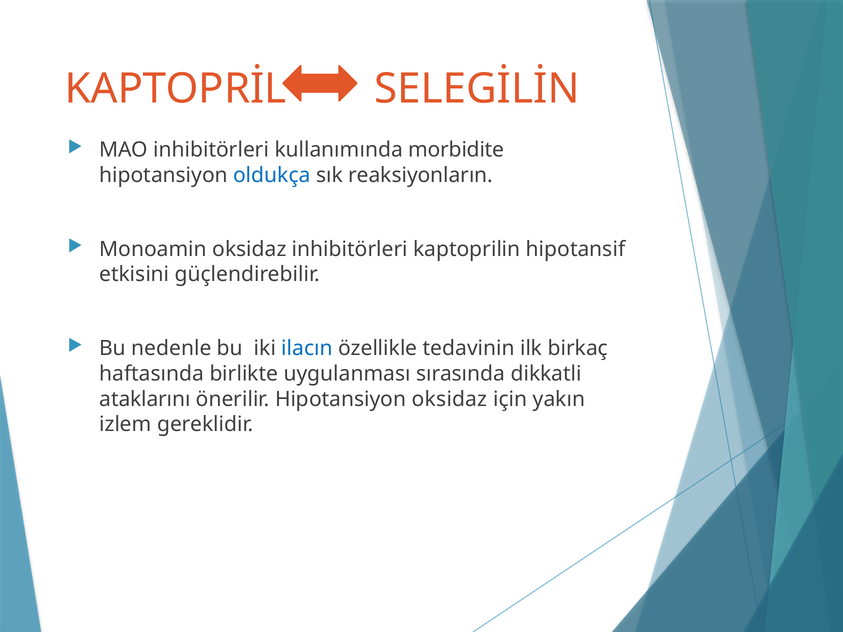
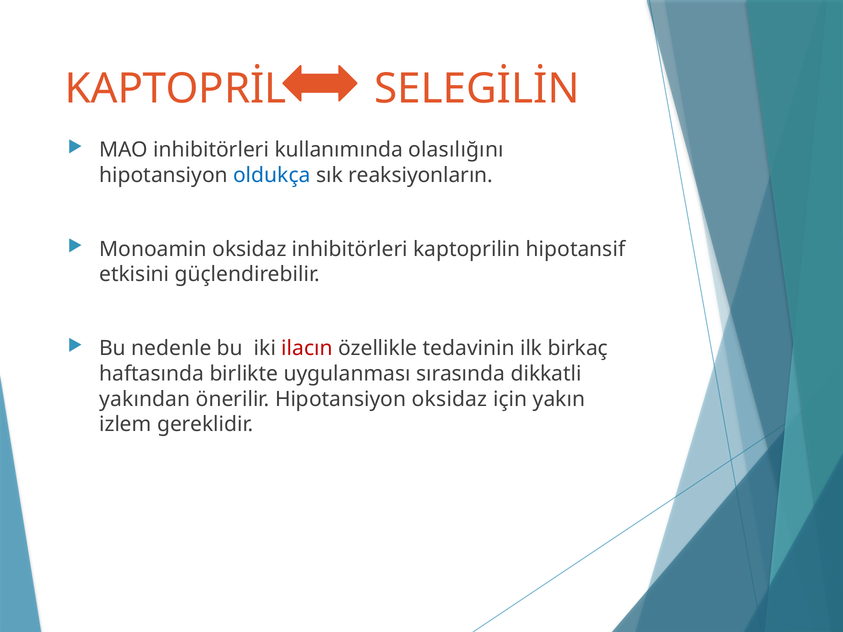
morbidite: morbidite -> olasılığını
ilacın colour: blue -> red
ataklarını: ataklarını -> yakından
